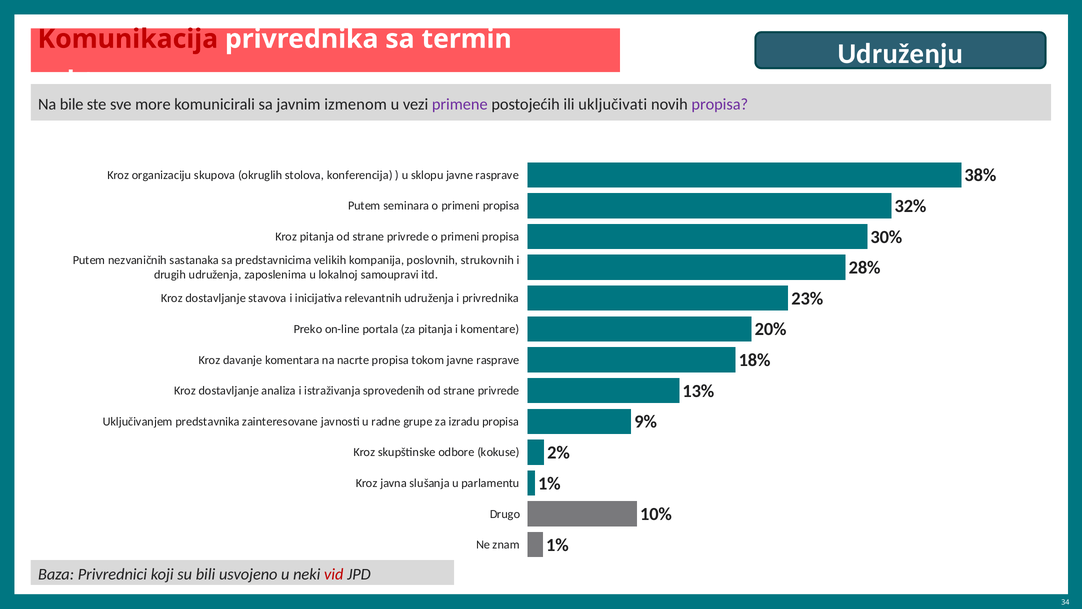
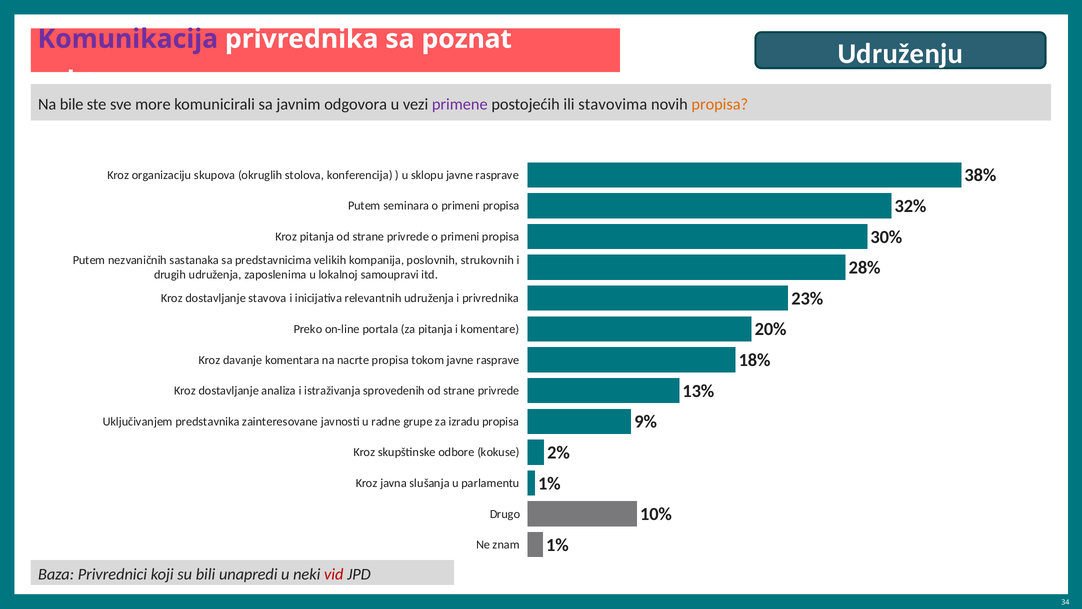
Komunikacija colour: red -> purple
termin: termin -> poznat
izmenom: izmenom -> odgovora
uključivati: uključivati -> stavovima
propisa at (720, 104) colour: purple -> orange
usvojeno: usvojeno -> unapredi
